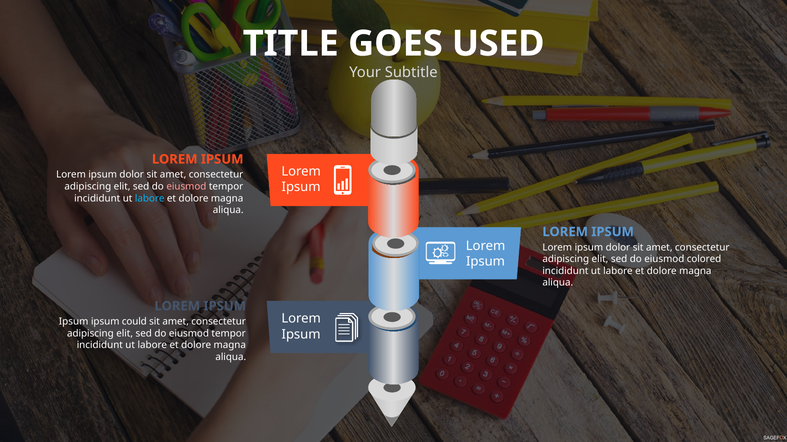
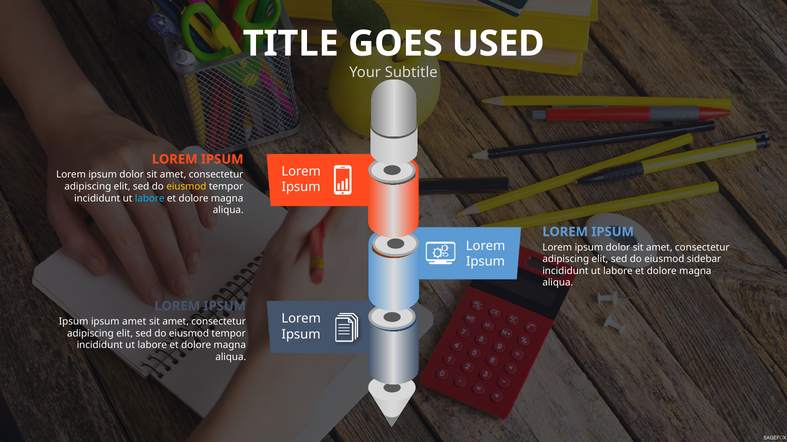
eiusmod at (186, 187) colour: pink -> yellow
colored: colored -> sidebar
ipsum could: could -> amet
